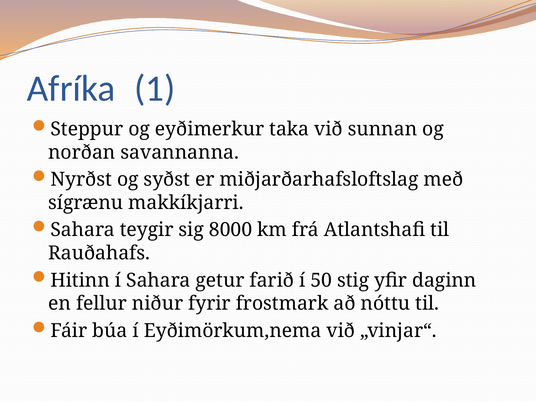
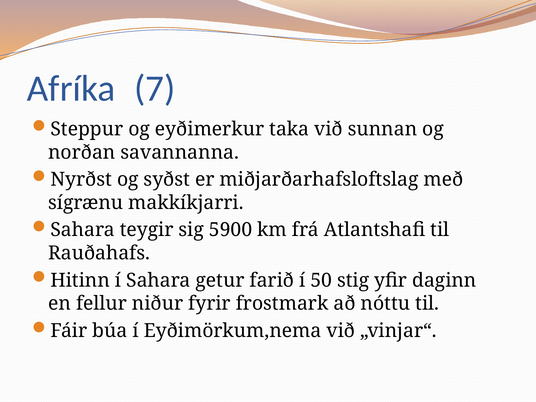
1: 1 -> 7
8000: 8000 -> 5900
